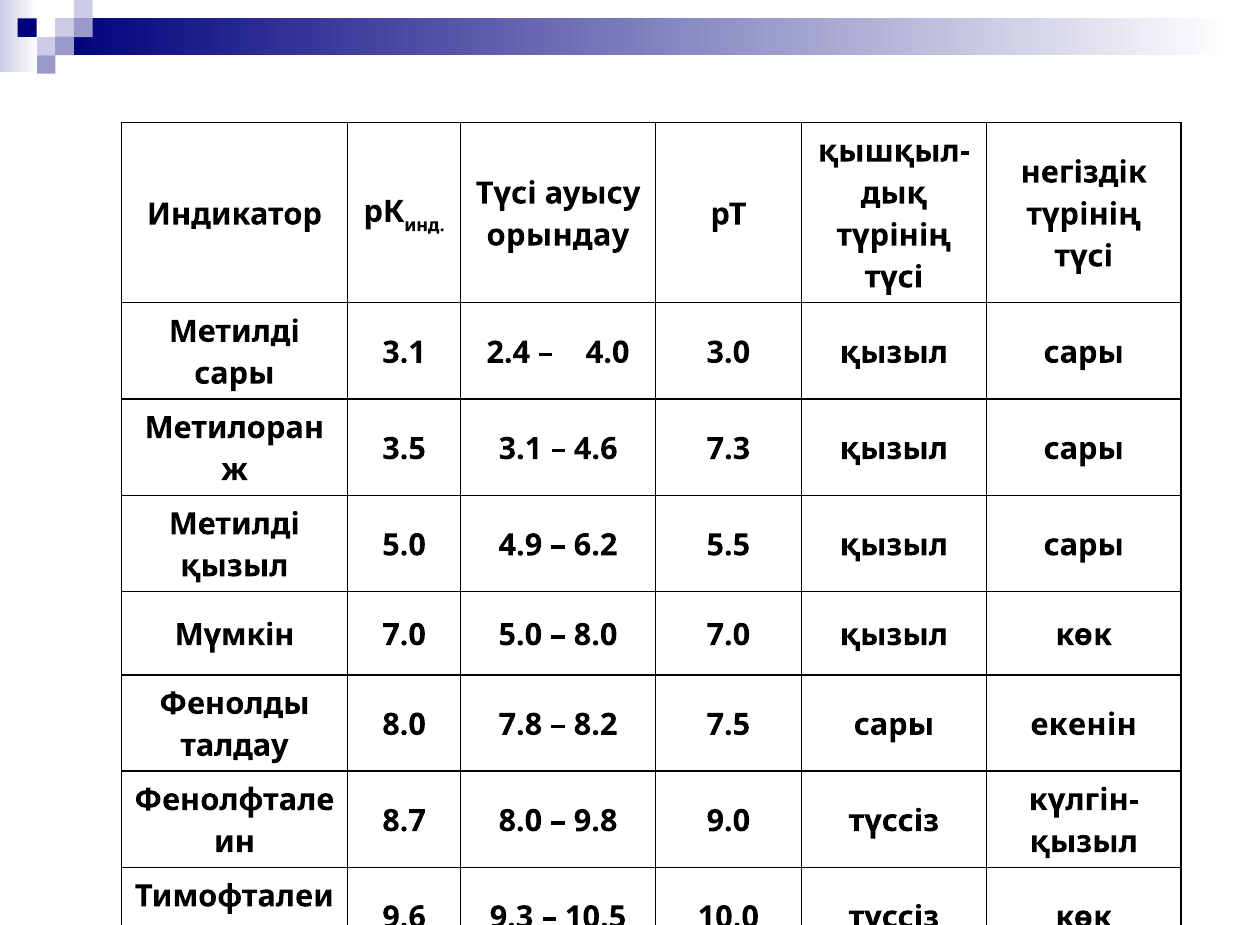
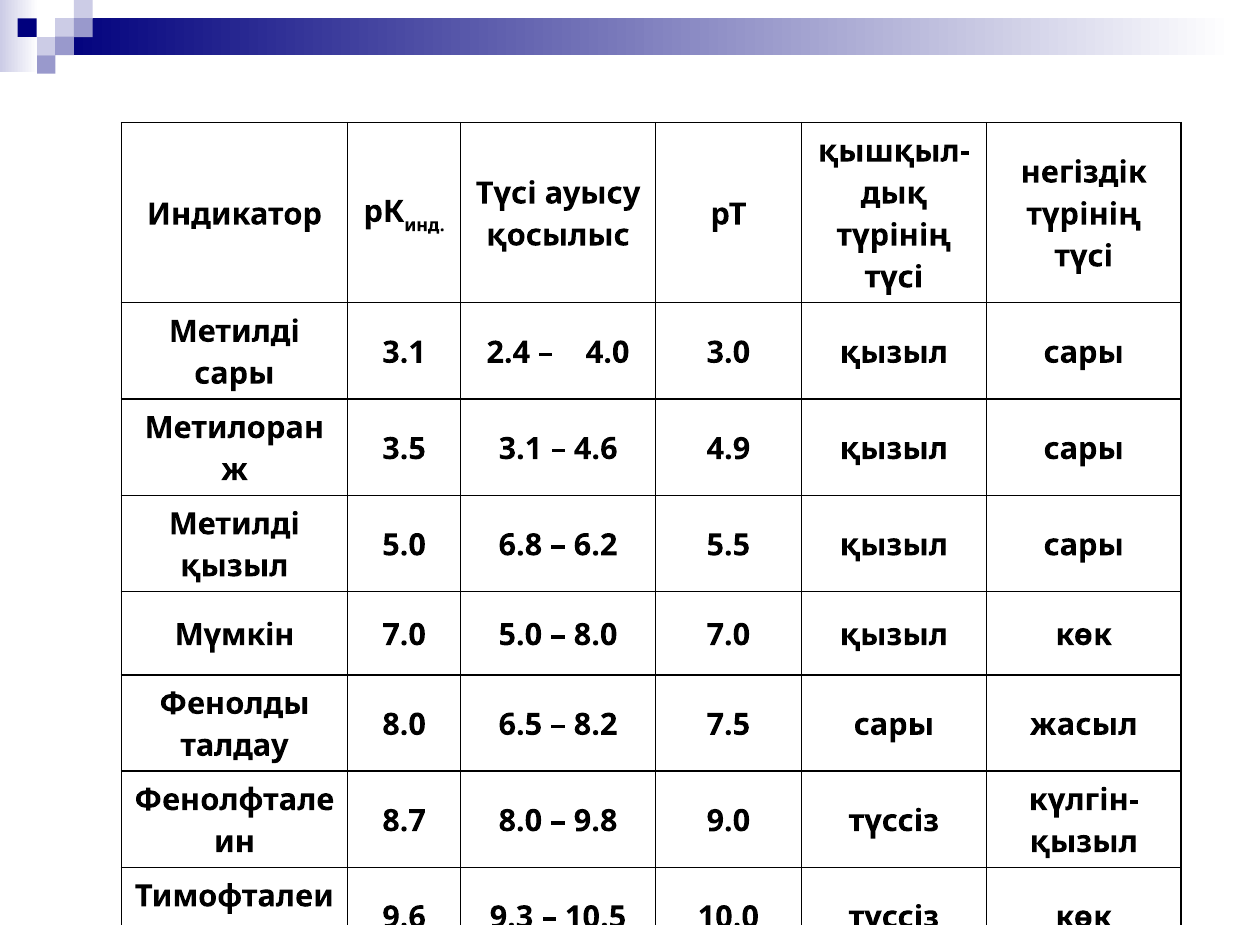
орындау: орындау -> қосылыс
7.3: 7.3 -> 4.9
4.9: 4.9 -> 6.8
7.8: 7.8 -> 6.5
екенін: екенін -> жасыл
